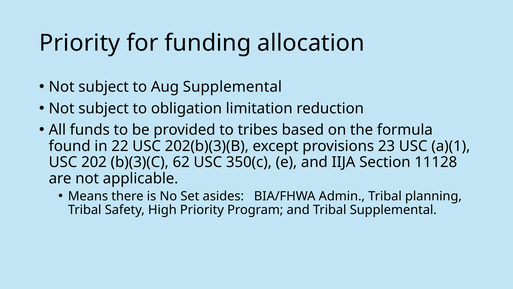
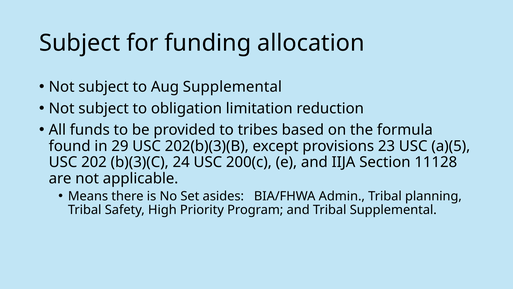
Priority at (80, 43): Priority -> Subject
22: 22 -> 29
a)(1: a)(1 -> a)(5
62: 62 -> 24
350(c: 350(c -> 200(c
